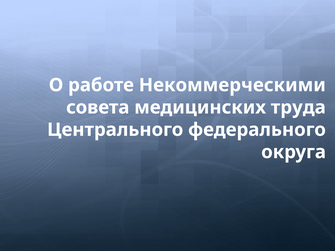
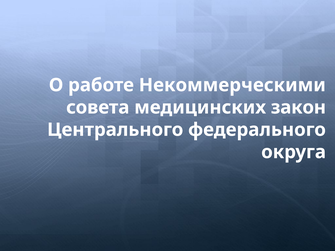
труда: труда -> закон
